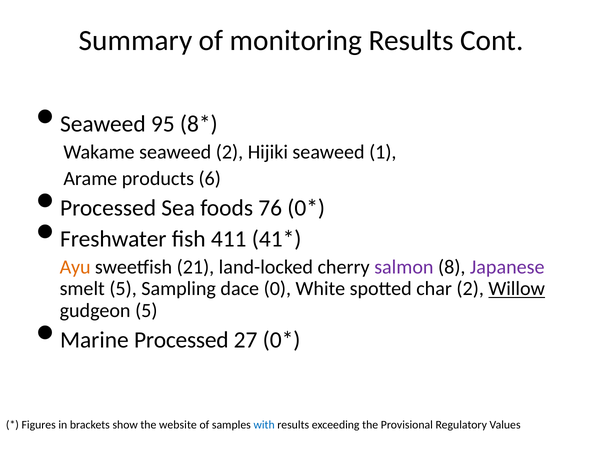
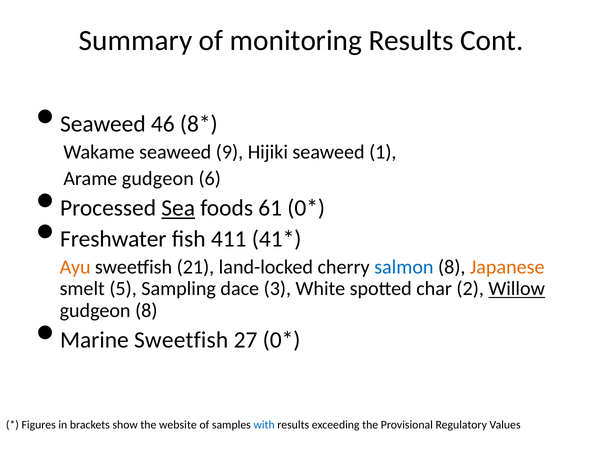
95: 95 -> 46
seaweed 2: 2 -> 9
Arame products: products -> gudgeon
Sea underline: none -> present
76: 76 -> 61
salmon colour: purple -> blue
Japanese colour: purple -> orange
0: 0 -> 3
gudgeon 5: 5 -> 8
Marine Processed: Processed -> Sweetfish
